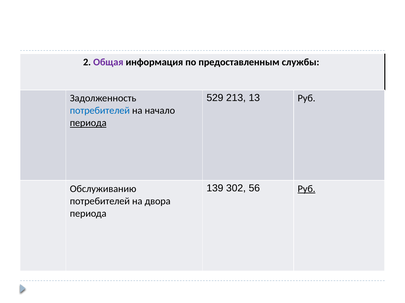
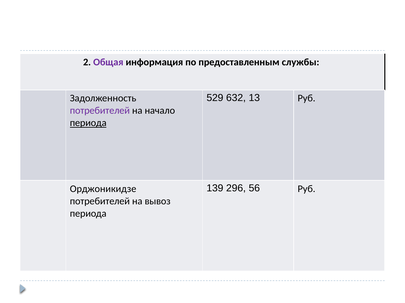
213: 213 -> 632
потребителей at (100, 111) colour: blue -> purple
302: 302 -> 296
Руб at (307, 189) underline: present -> none
Обслуживанию: Обслуживанию -> Орджоникидзе
двора: двора -> вывоз
